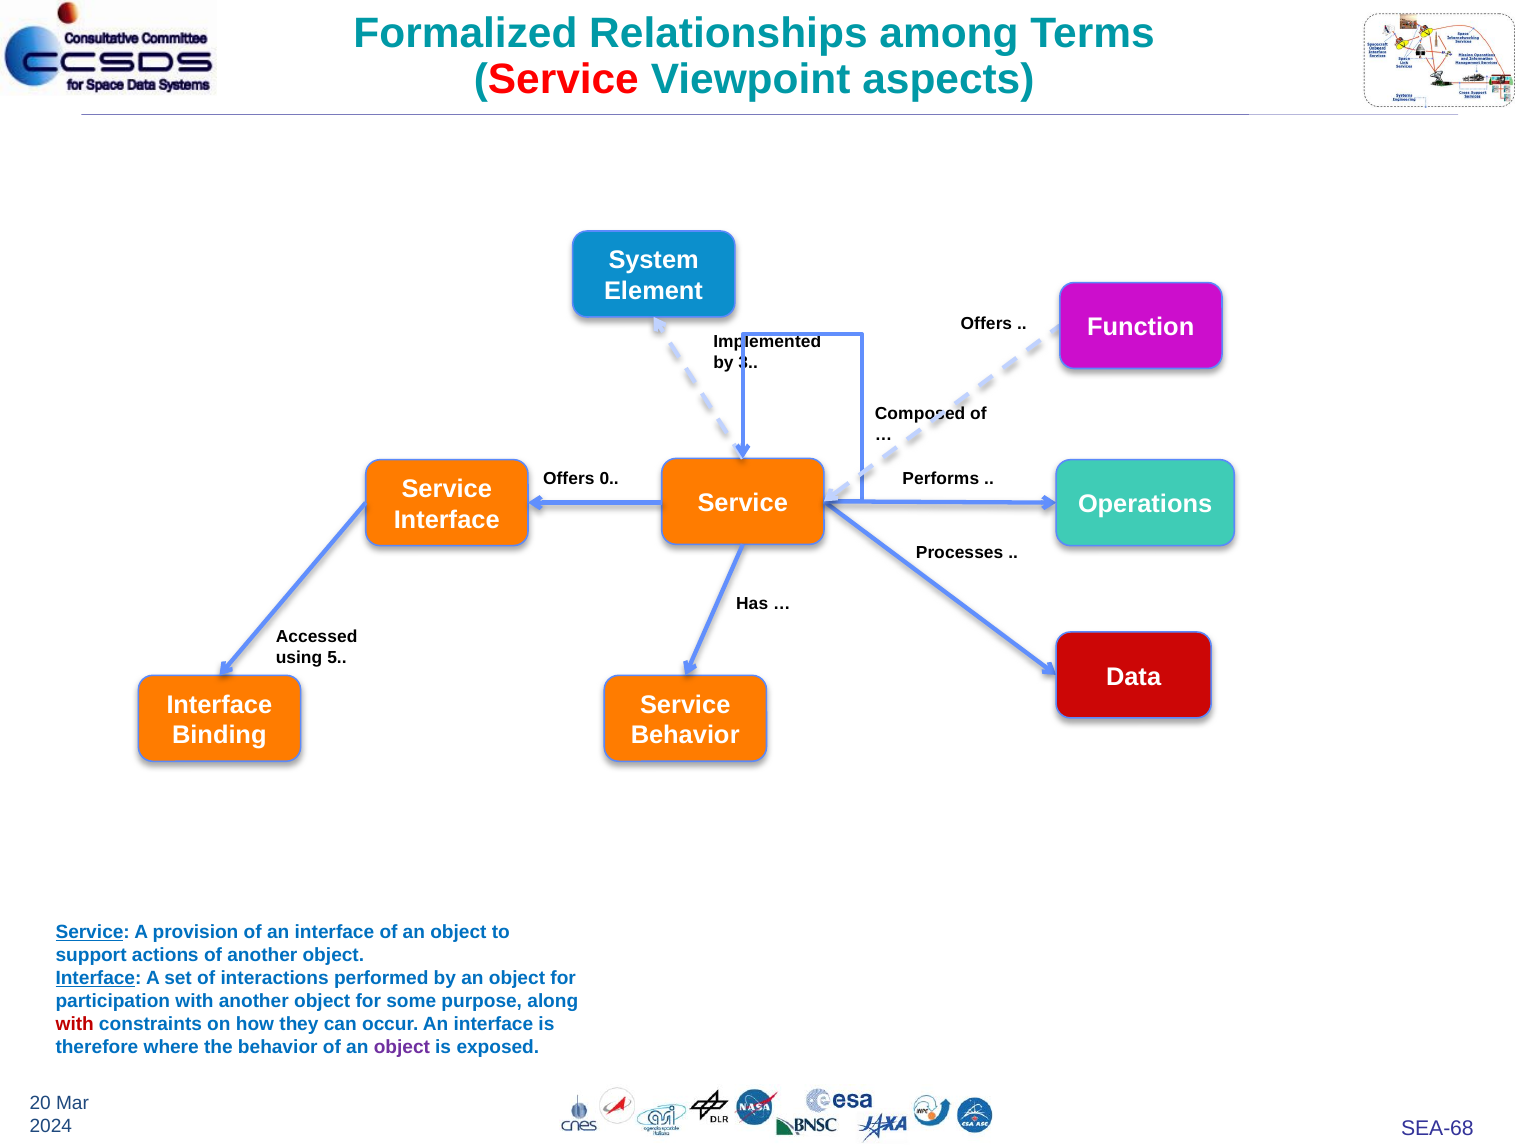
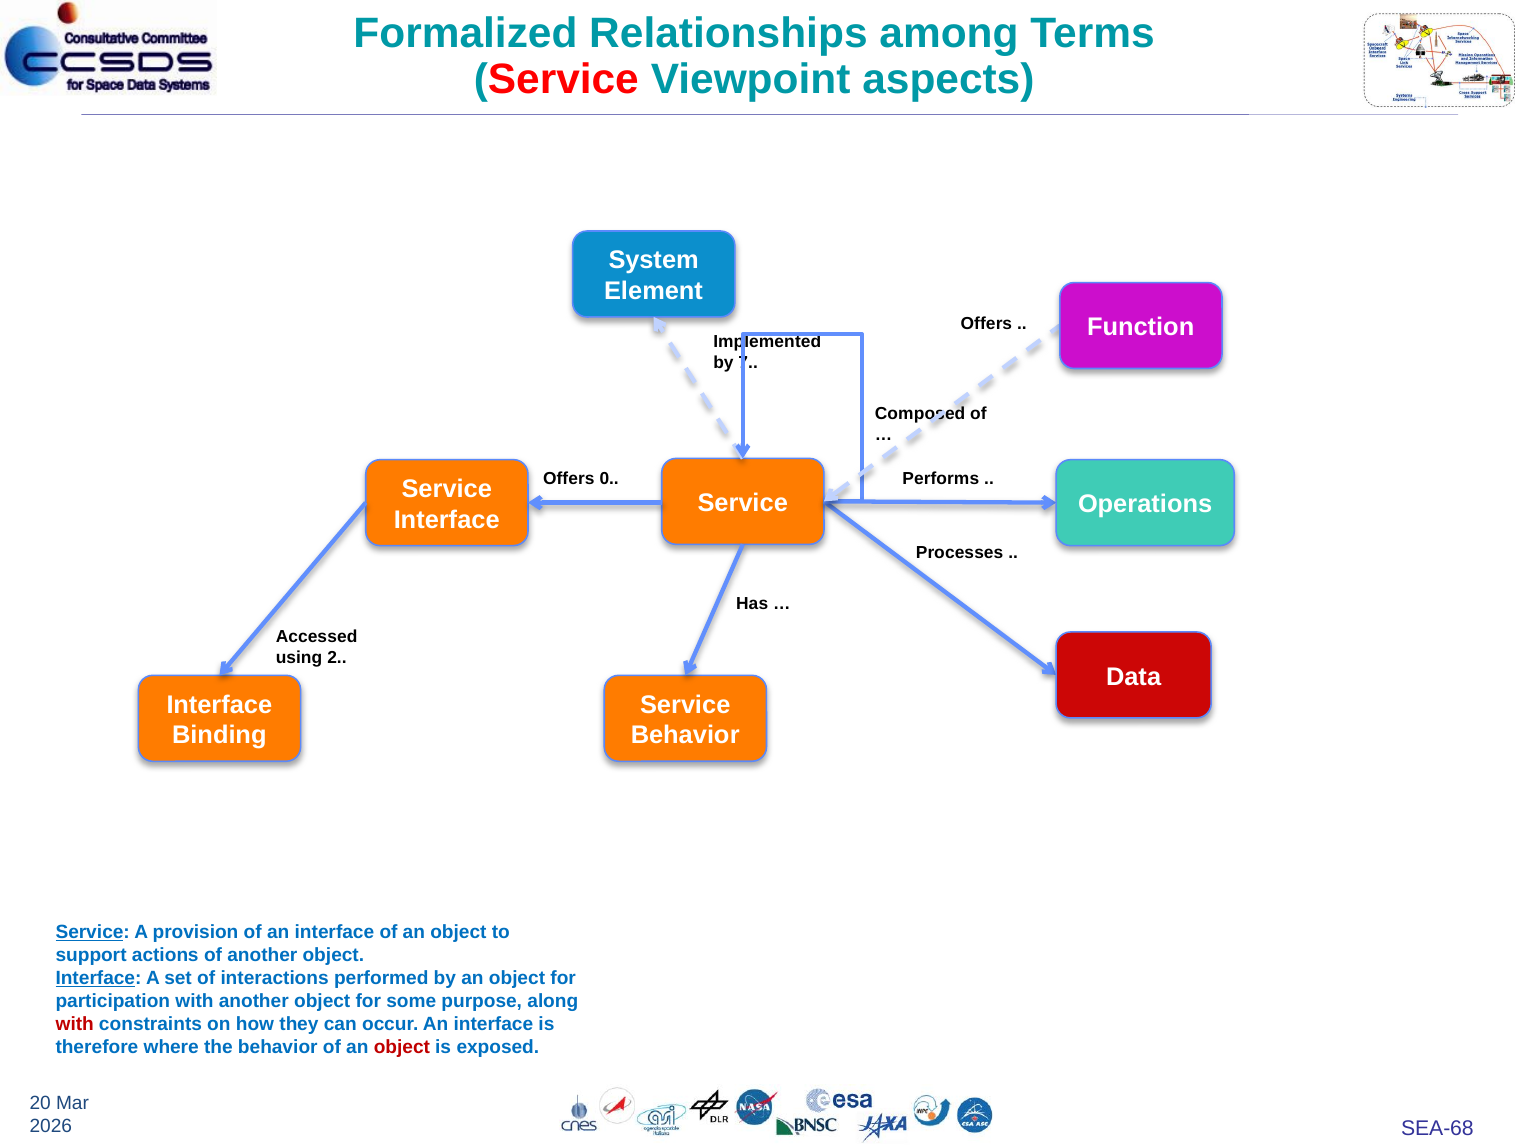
3: 3 -> 7
5: 5 -> 2
object at (402, 1047) colour: purple -> red
2024: 2024 -> 2026
